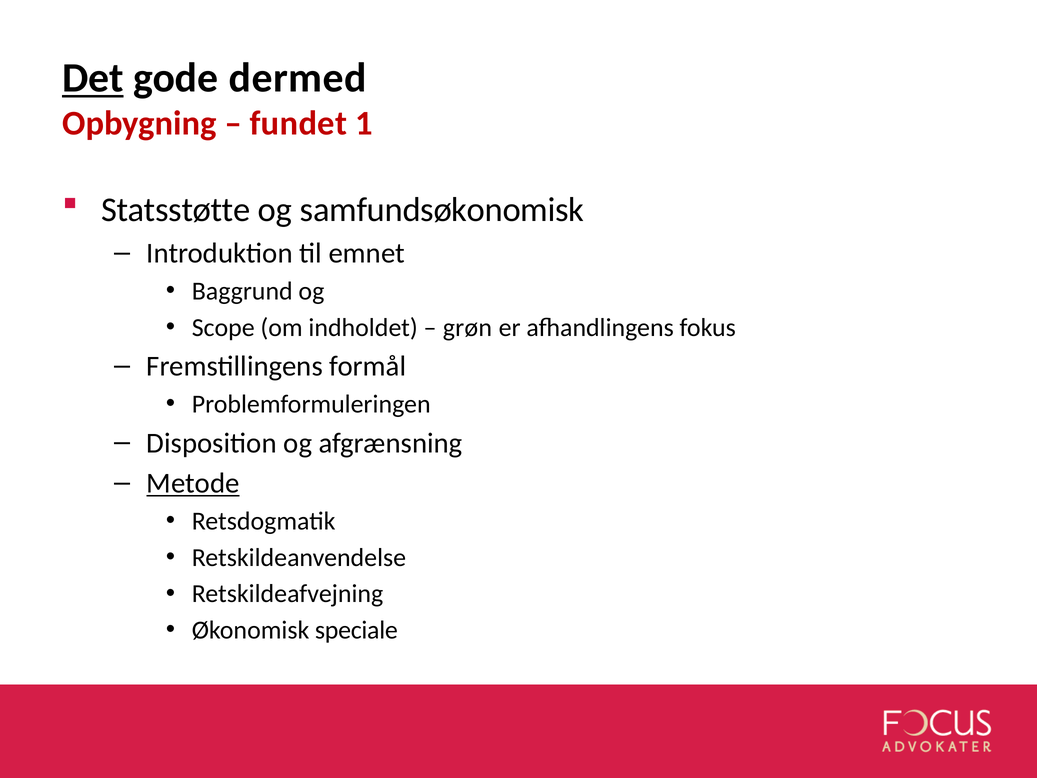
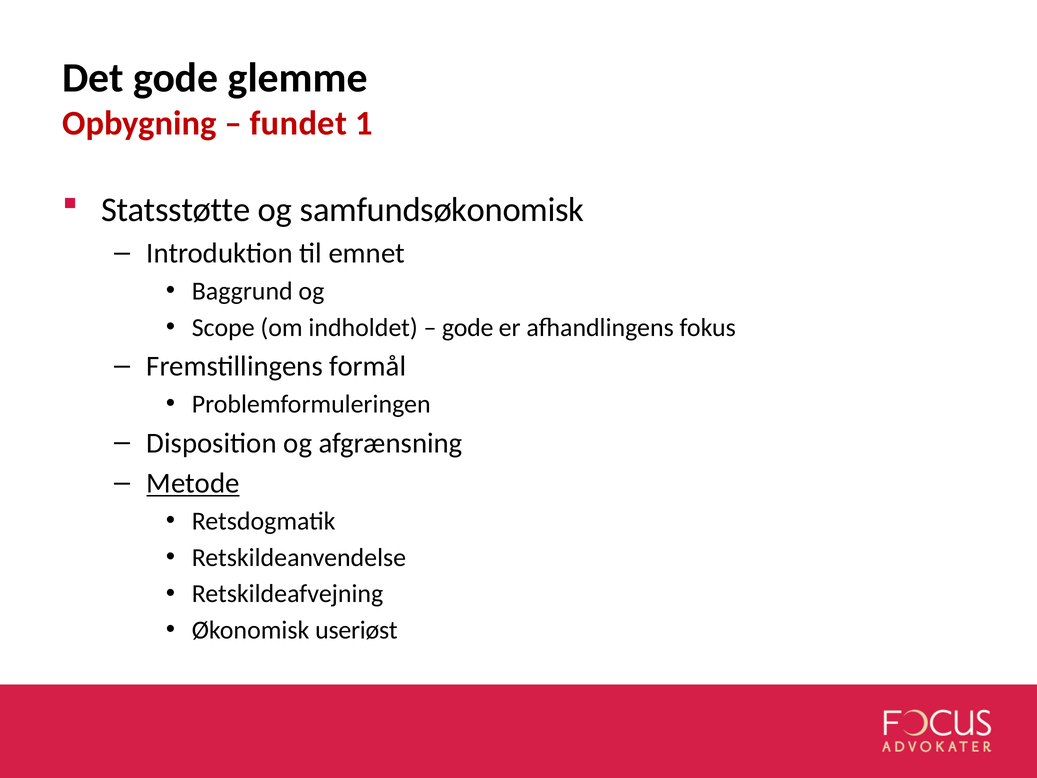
Det underline: present -> none
dermed: dermed -> glemme
grøn at (467, 327): grøn -> gode
speciale: speciale -> useriøst
